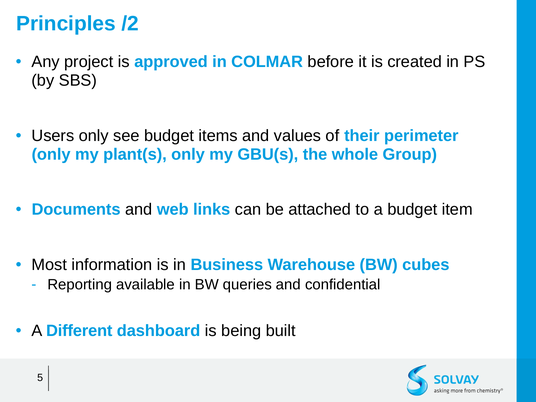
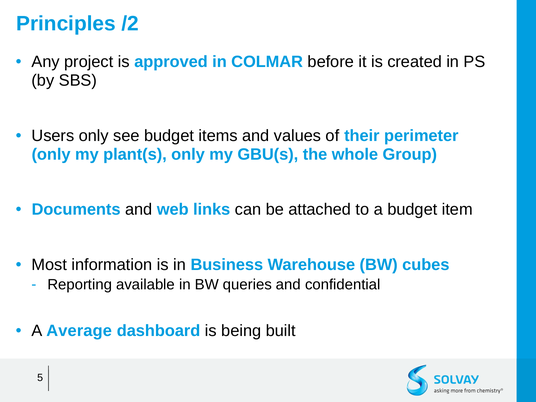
Different: Different -> Average
